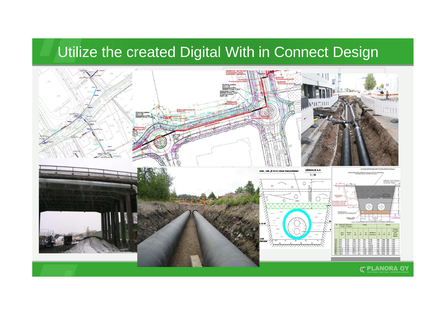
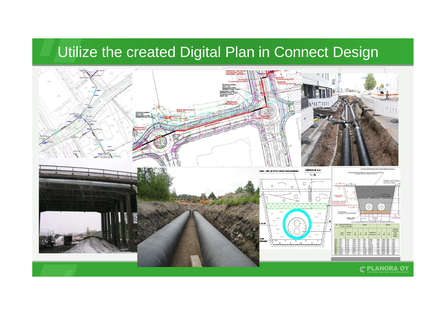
With: With -> Plan
